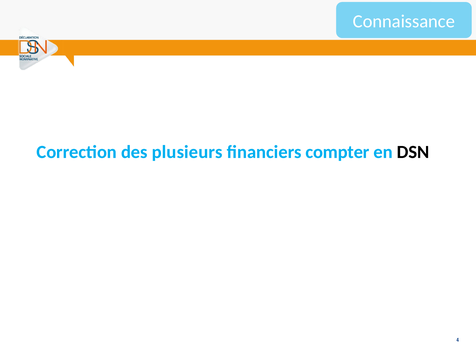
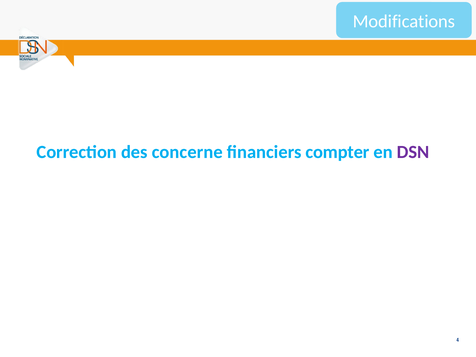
Connaissance: Connaissance -> Modifications
plusieurs: plusieurs -> concerne
DSN colour: black -> purple
